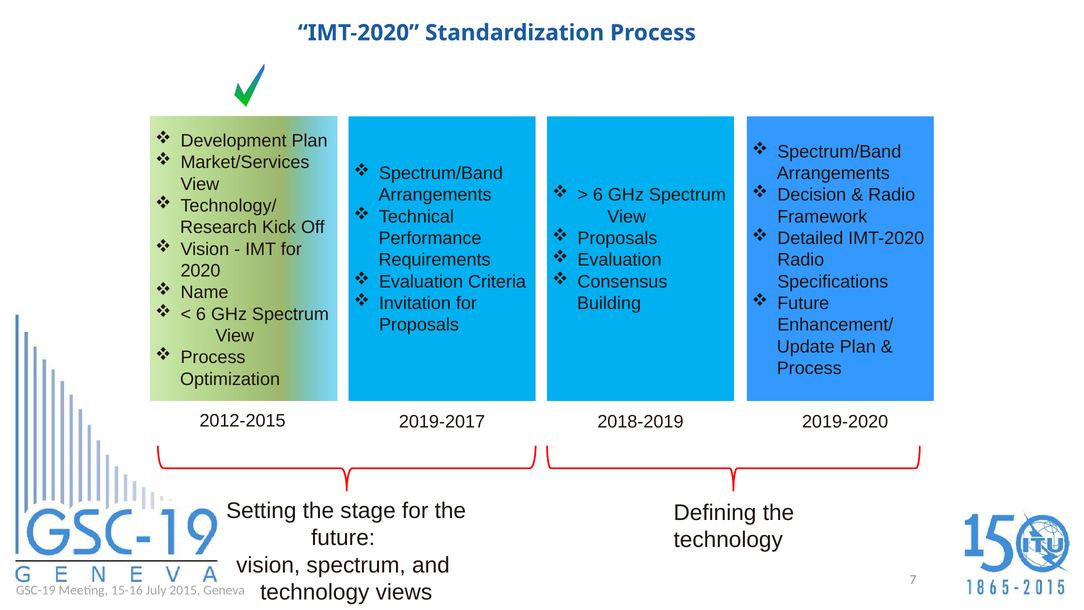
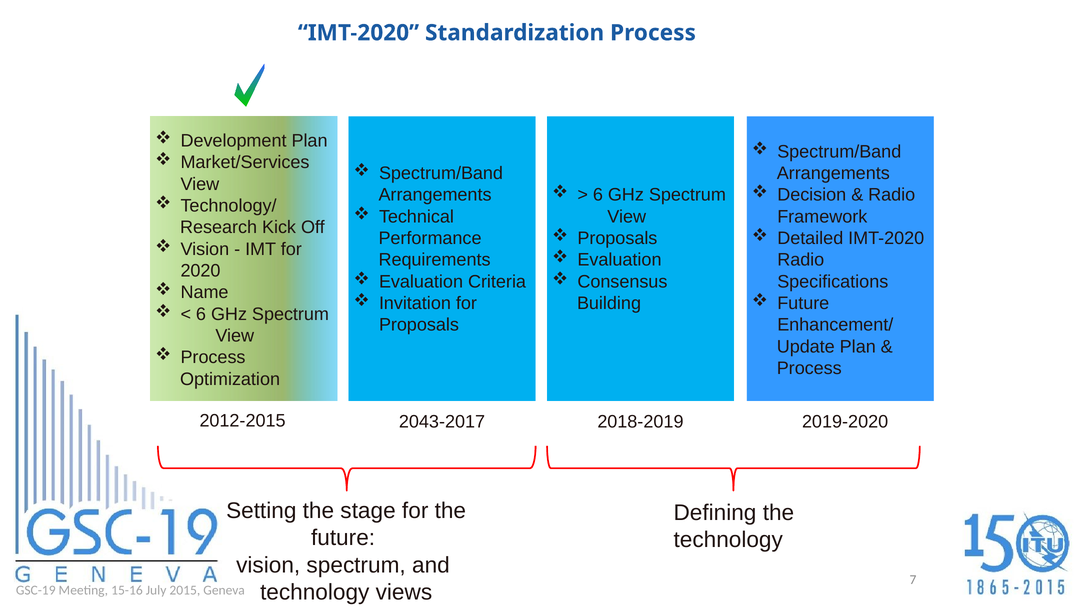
2019-2017: 2019-2017 -> 2043-2017
